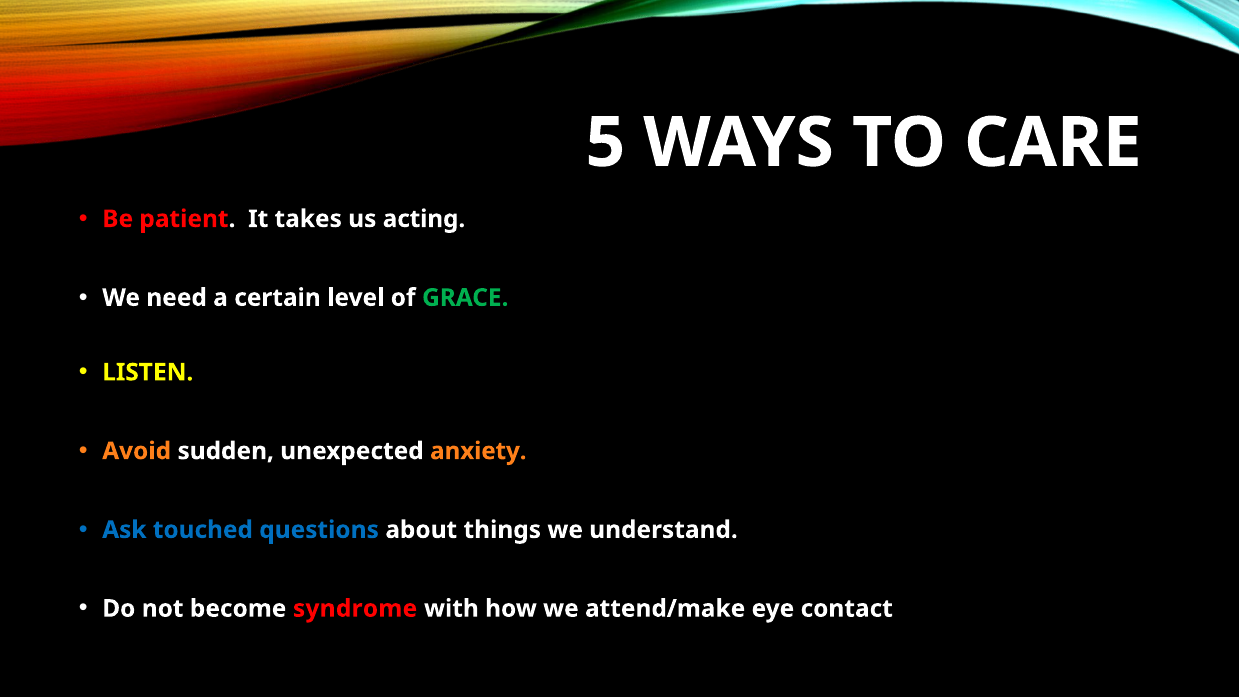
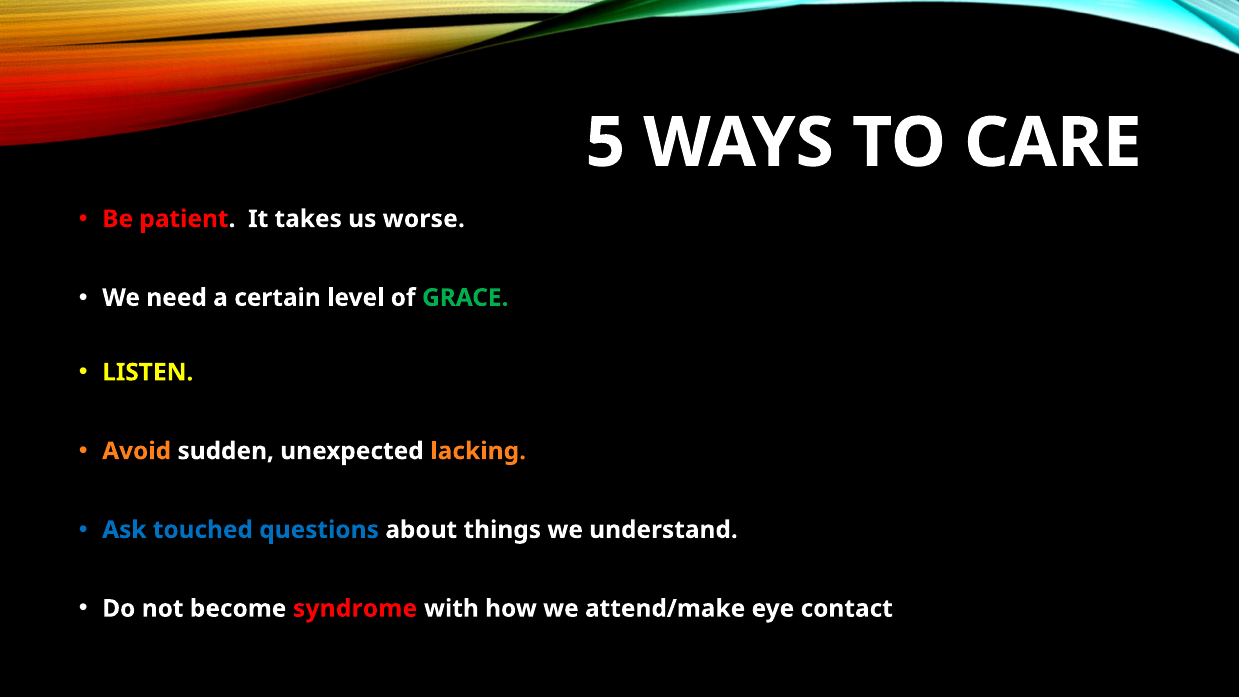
acting: acting -> worse
anxiety: anxiety -> lacking
